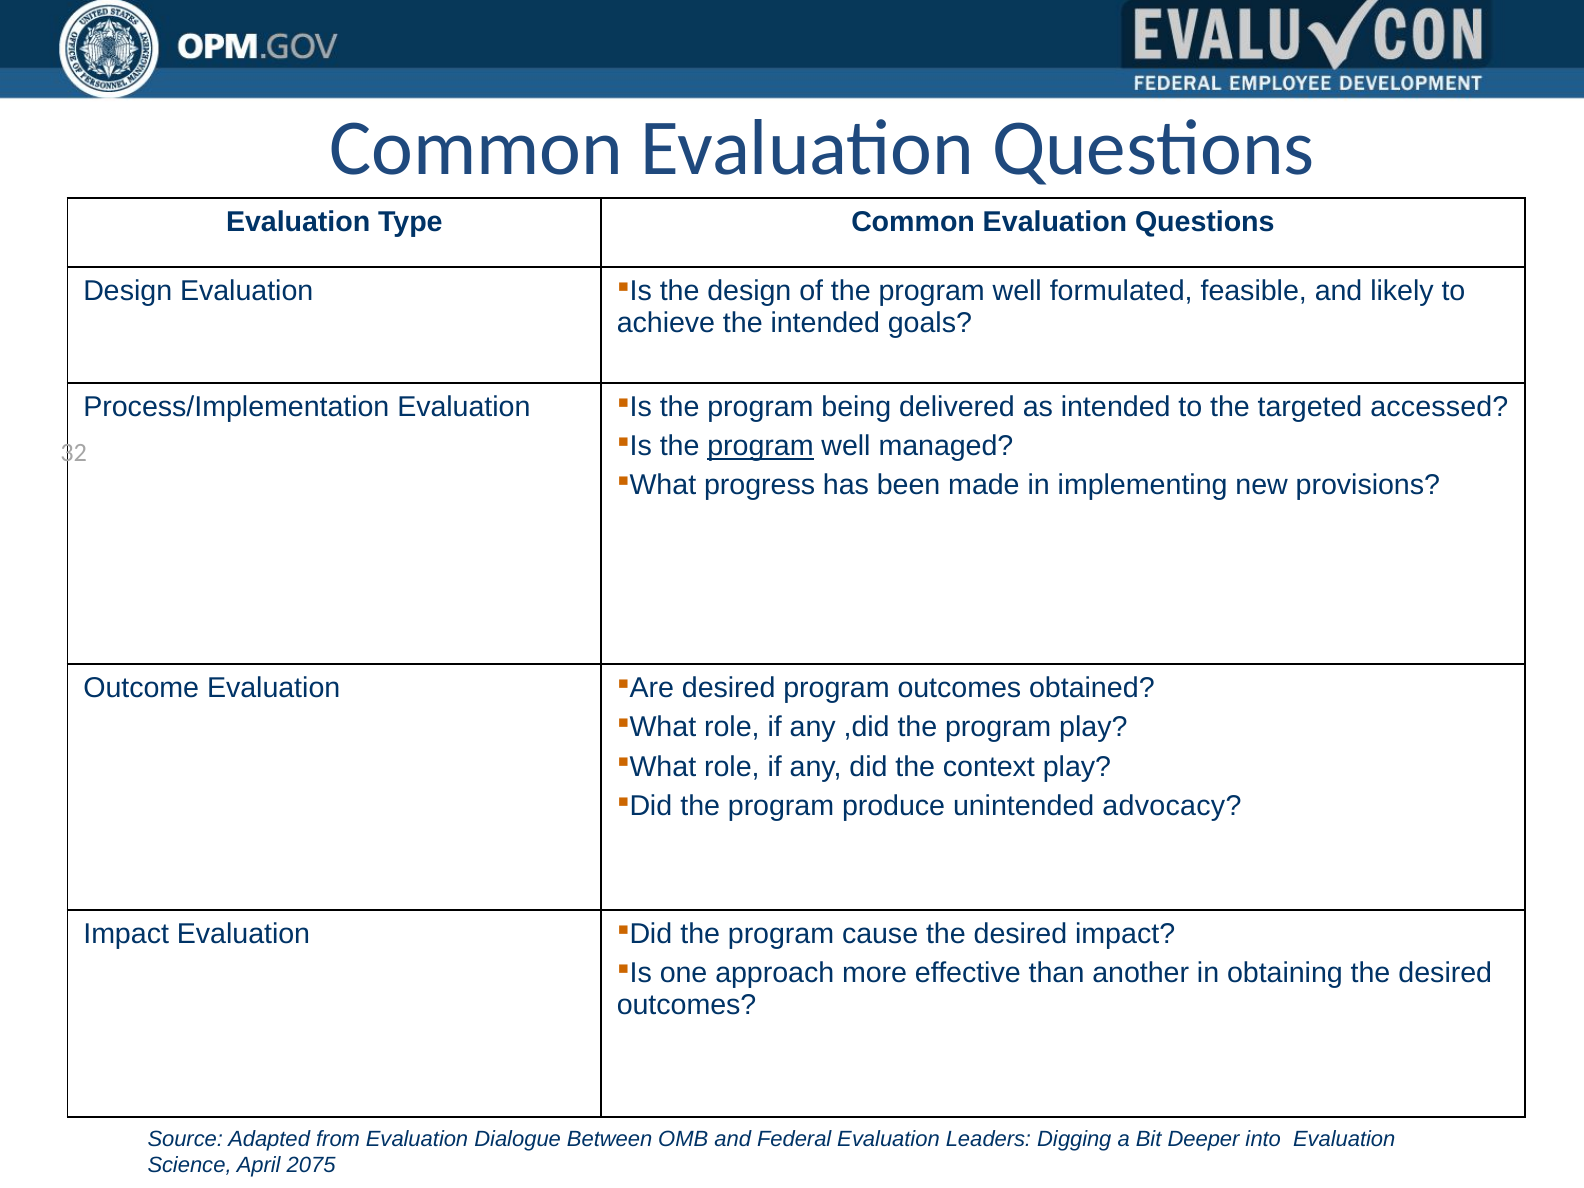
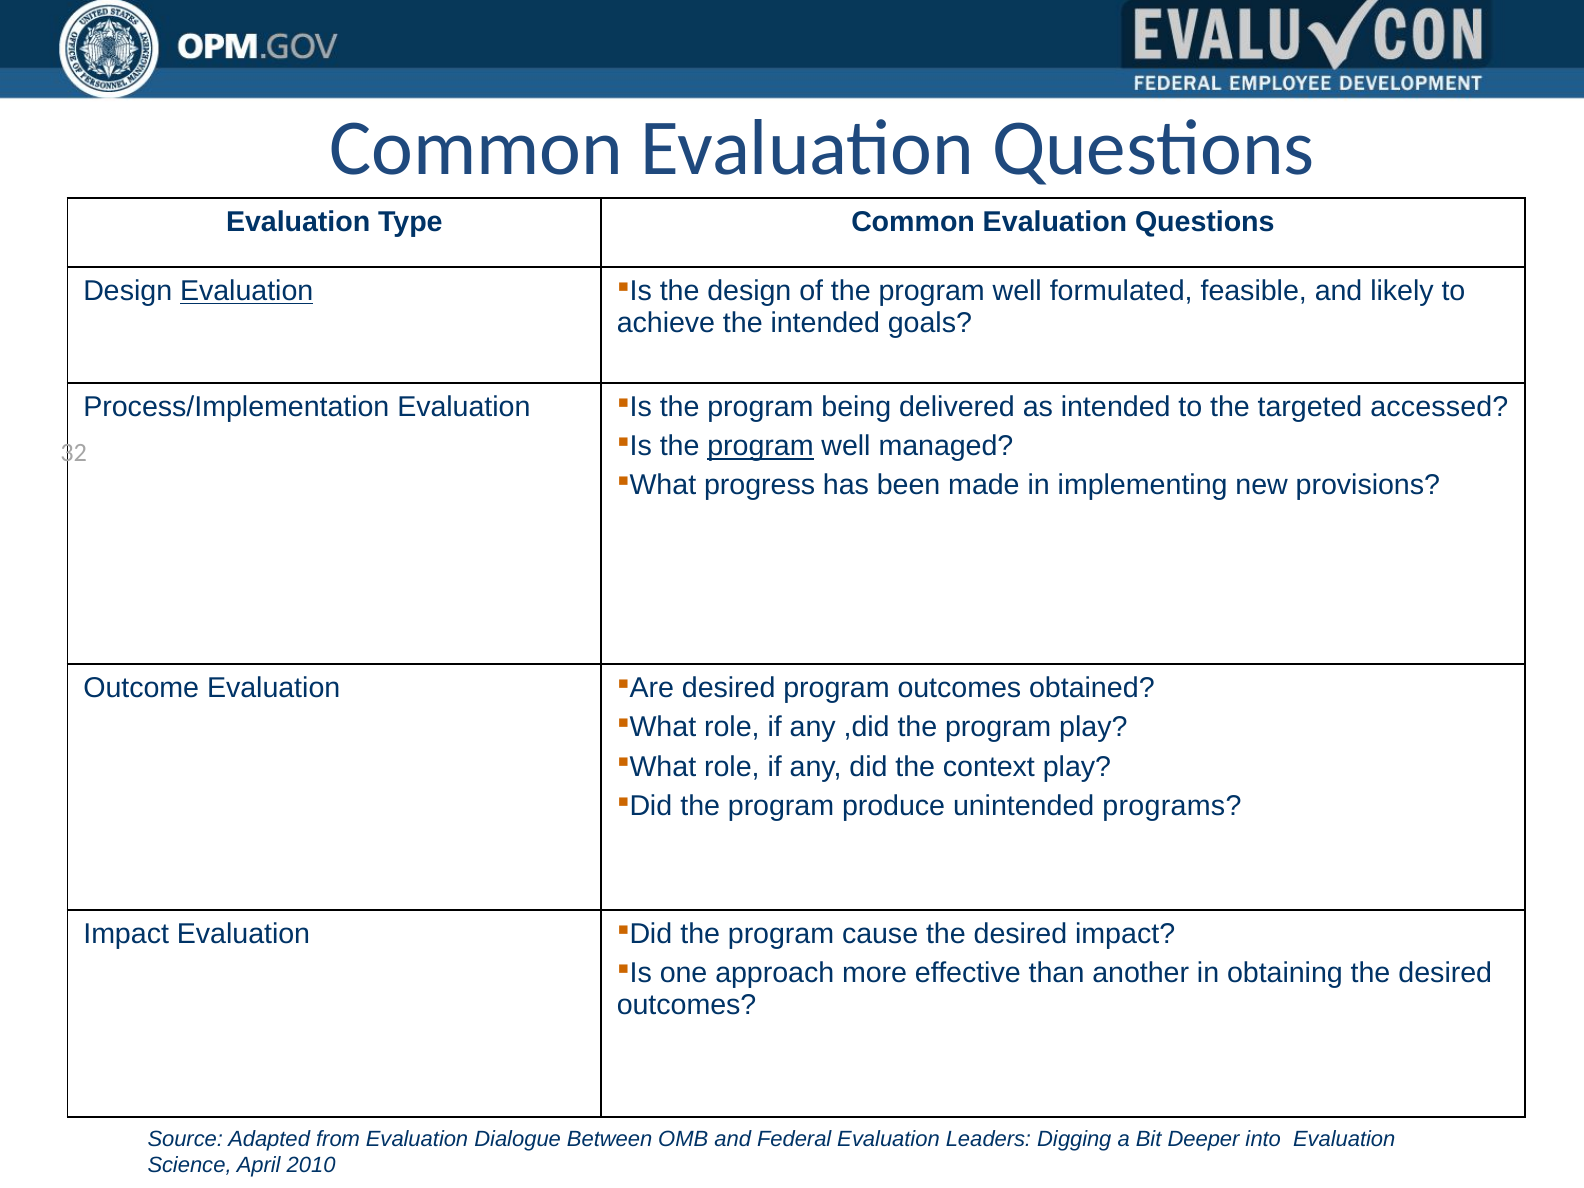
Evaluation at (247, 291) underline: none -> present
advocacy: advocacy -> programs
2075: 2075 -> 2010
